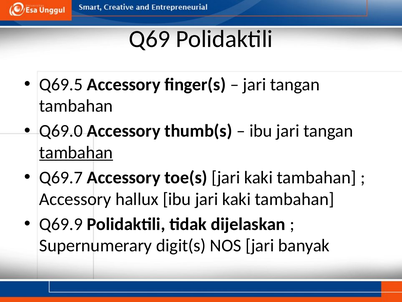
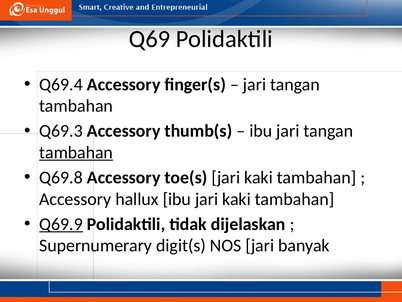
Q69.5: Q69.5 -> Q69.4
Q69.0: Q69.0 -> Q69.3
Q69.7: Q69.7 -> Q69.8
Q69.9 underline: none -> present
